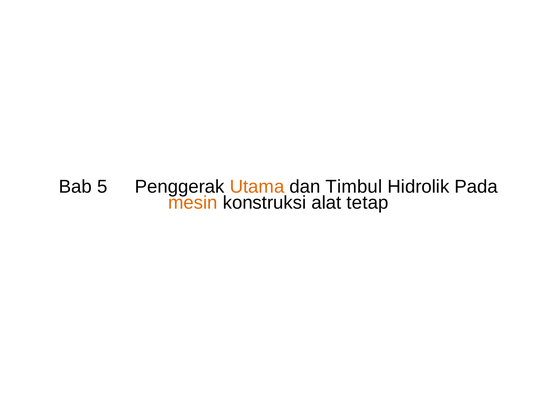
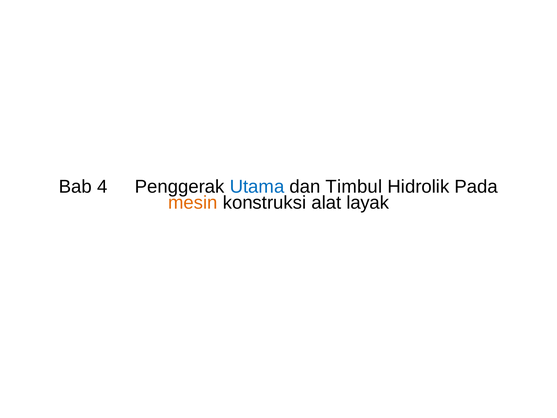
5: 5 -> 4
Utama colour: orange -> blue
tetap: tetap -> layak
